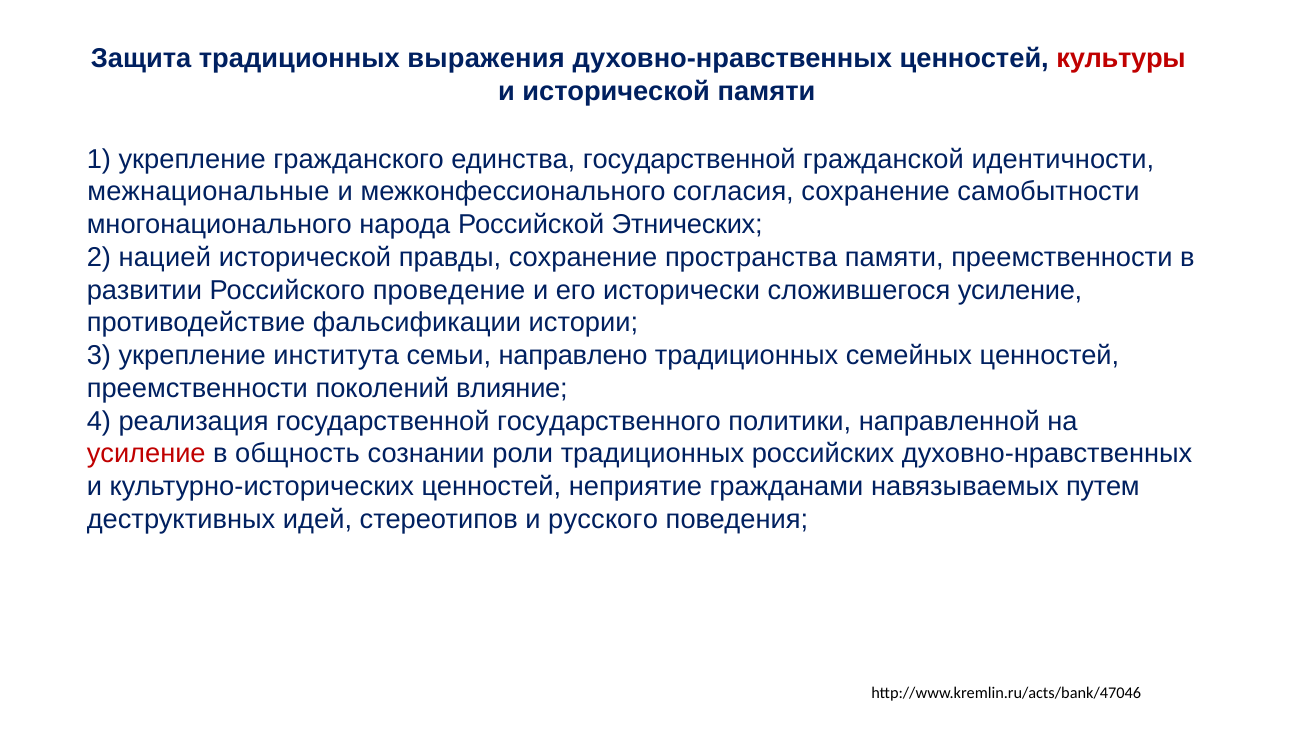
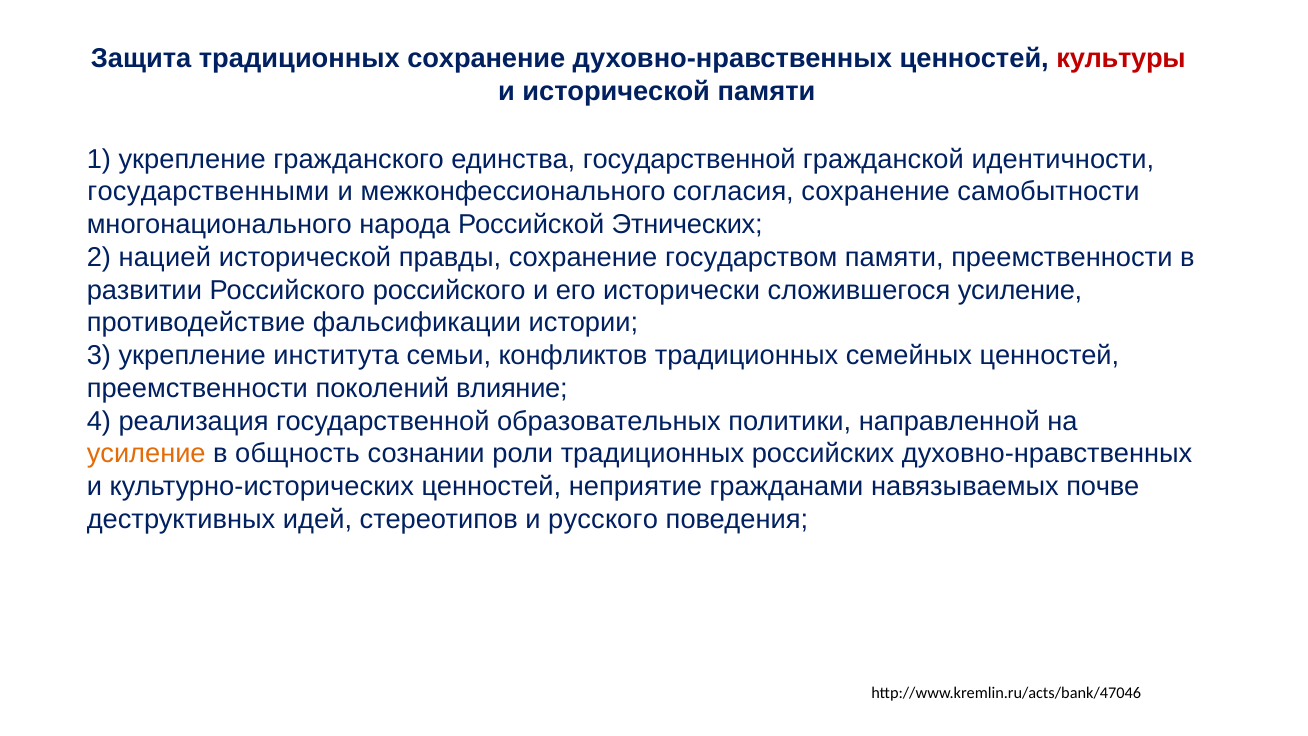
традиционных выражения: выражения -> сохранение
межнациональные: межнациональные -> государственными
пространства: пространства -> государством
Российского проведение: проведение -> российского
направлено: направлено -> конфликтов
государственного: государственного -> образовательных
усиление at (146, 454) colour: red -> orange
путем: путем -> почве
